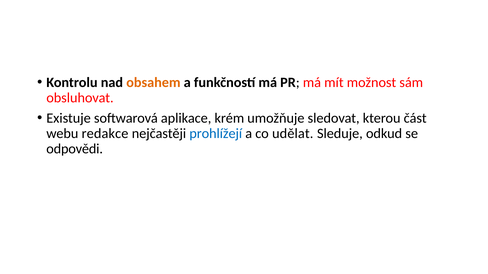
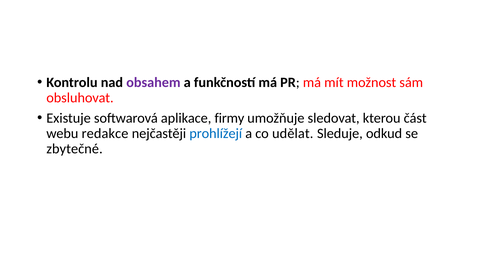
obsahem colour: orange -> purple
krém: krém -> firmy
odpovědi: odpovědi -> zbytečné
